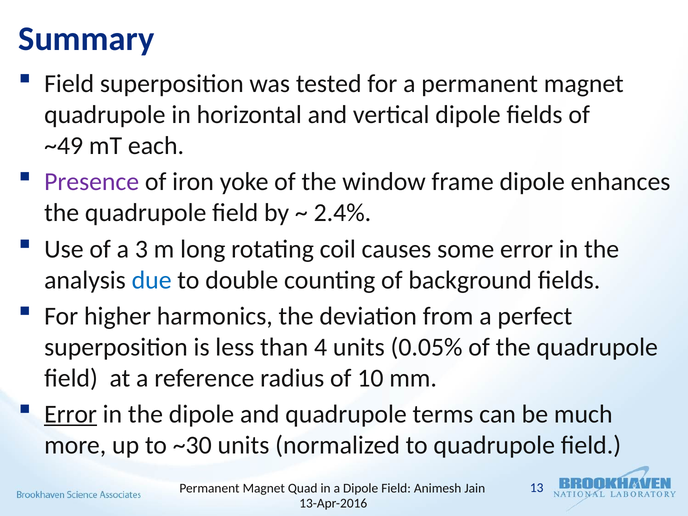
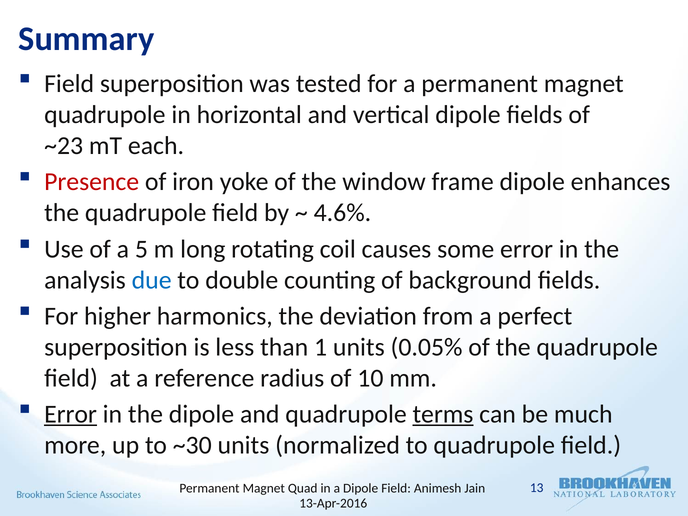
~49: ~49 -> ~23
Presence colour: purple -> red
2.4%: 2.4% -> 4.6%
3: 3 -> 5
4: 4 -> 1
terms underline: none -> present
